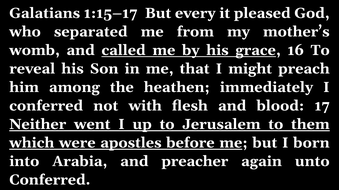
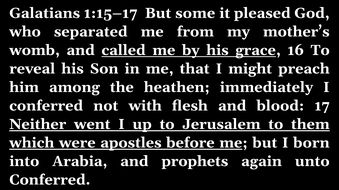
every: every -> some
preacher: preacher -> prophets
